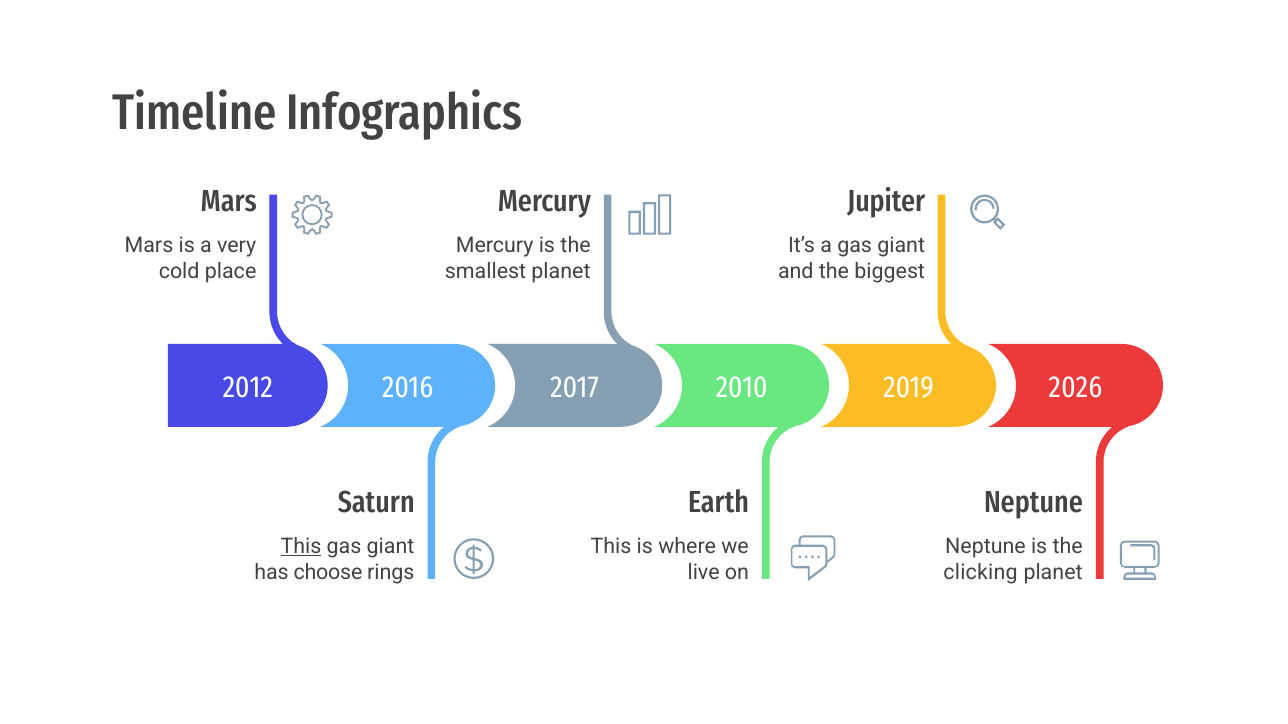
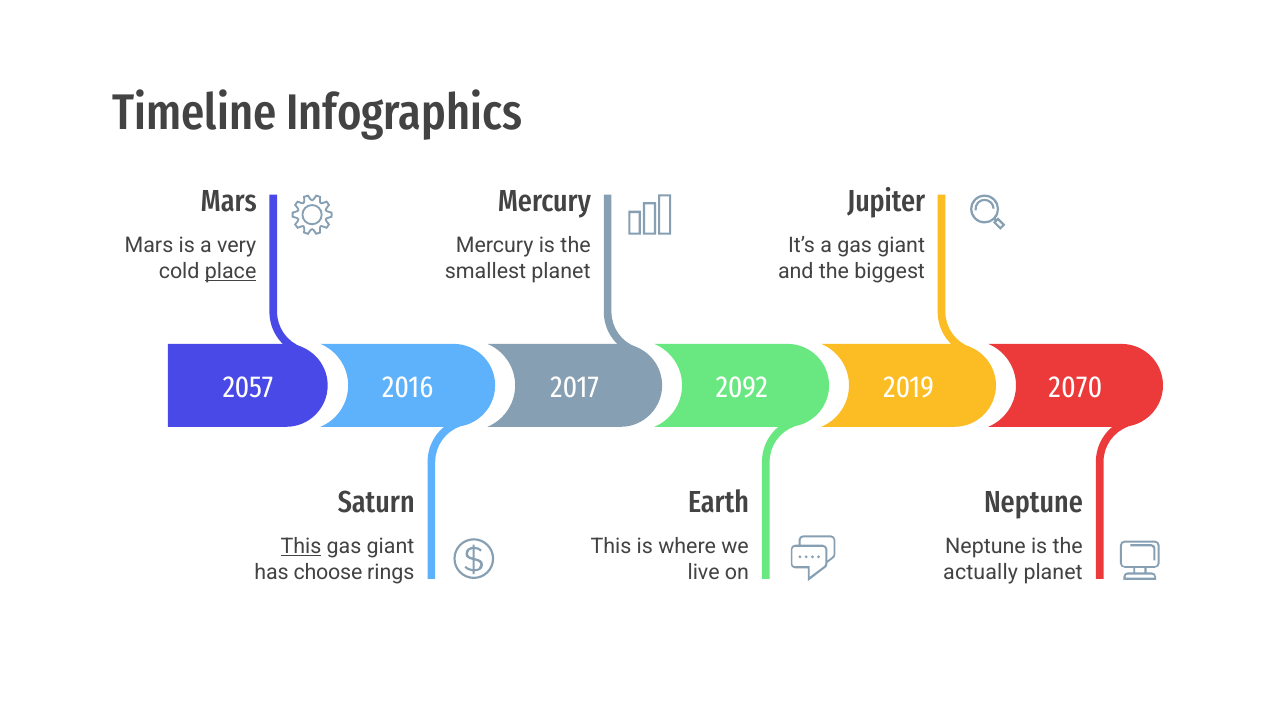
place underline: none -> present
2012: 2012 -> 2057
2010: 2010 -> 2092
2026: 2026 -> 2070
clicking: clicking -> actually
